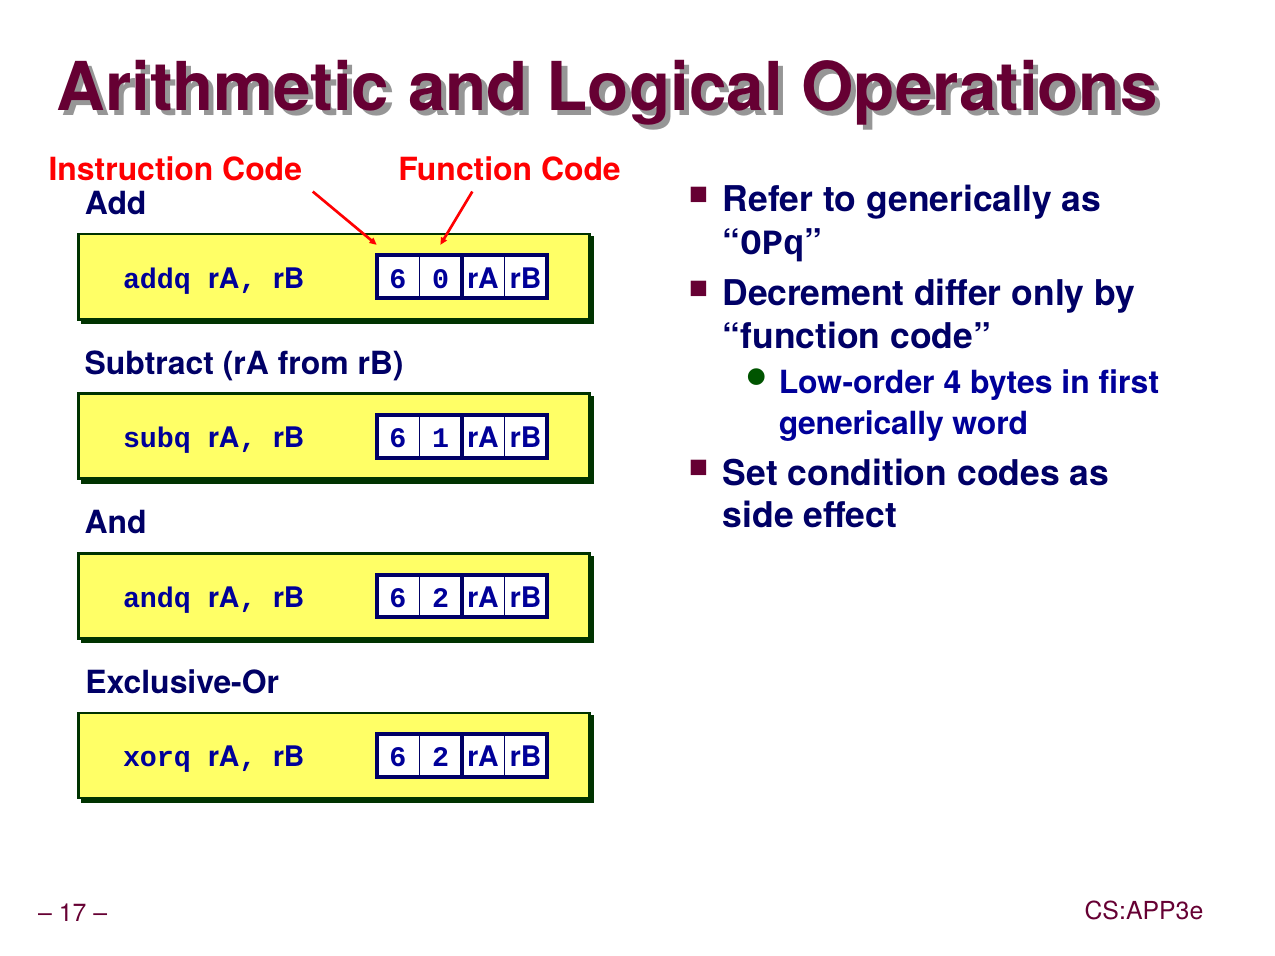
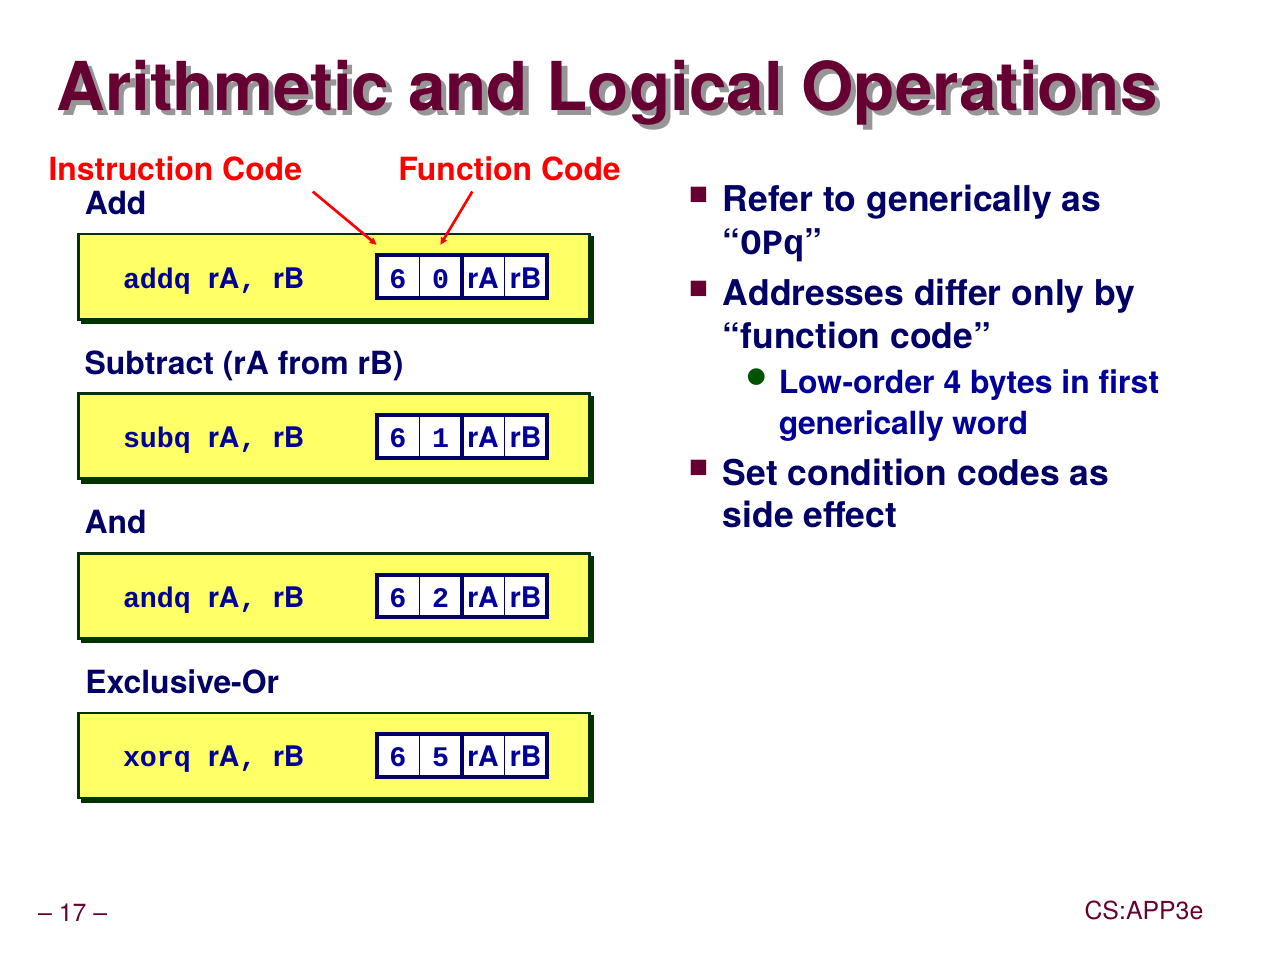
Decrement: Decrement -> Addresses
2 at (441, 757): 2 -> 5
